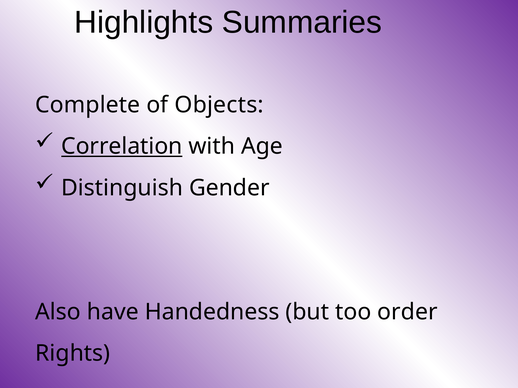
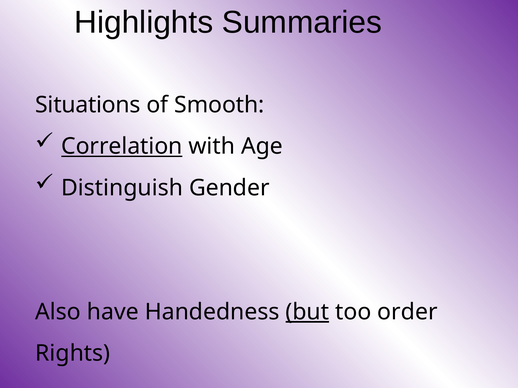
Complete: Complete -> Situations
Objects: Objects -> Smooth
but underline: none -> present
